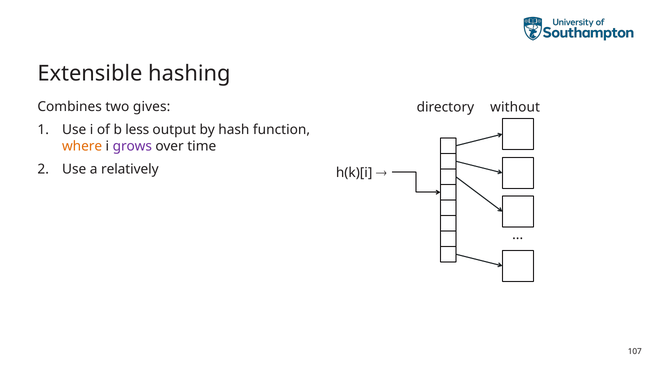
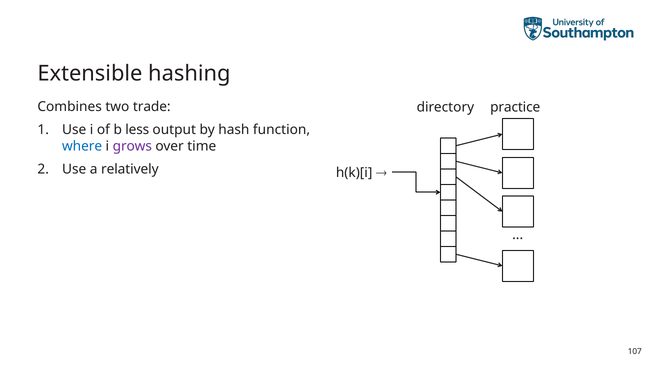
gives: gives -> trade
without: without -> practice
where colour: orange -> blue
